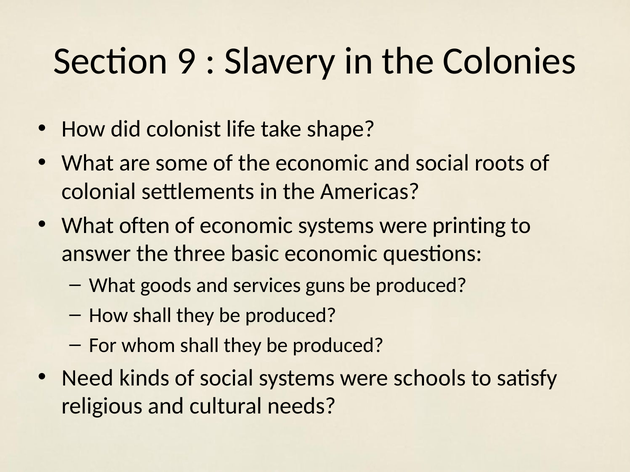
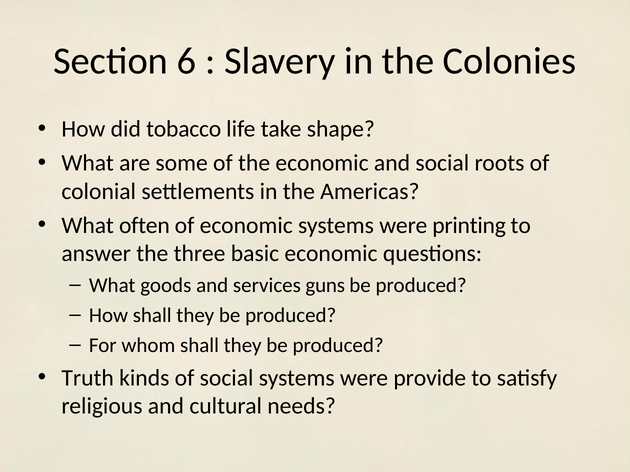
9: 9 -> 6
colonist: colonist -> tobacco
Need: Need -> Truth
schools: schools -> provide
